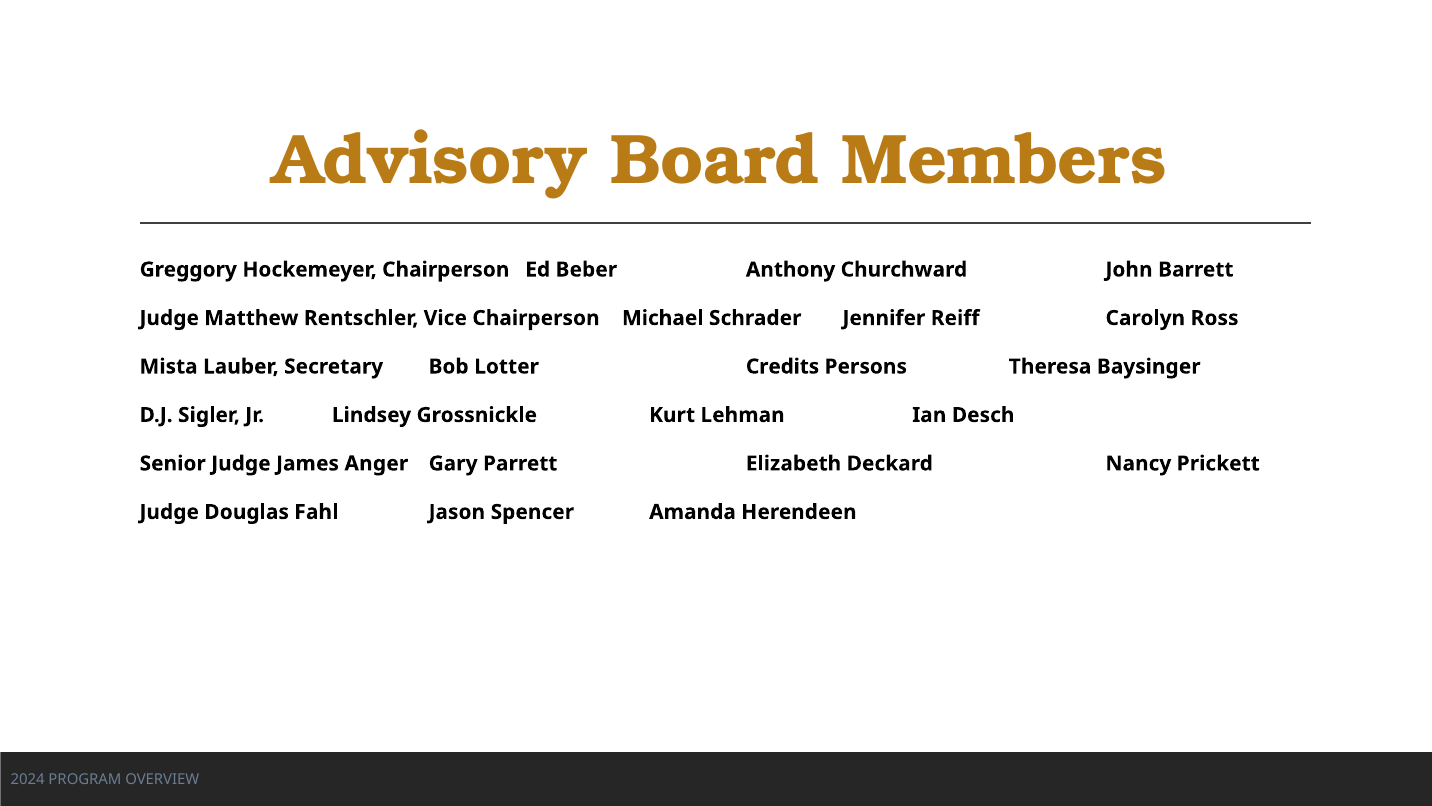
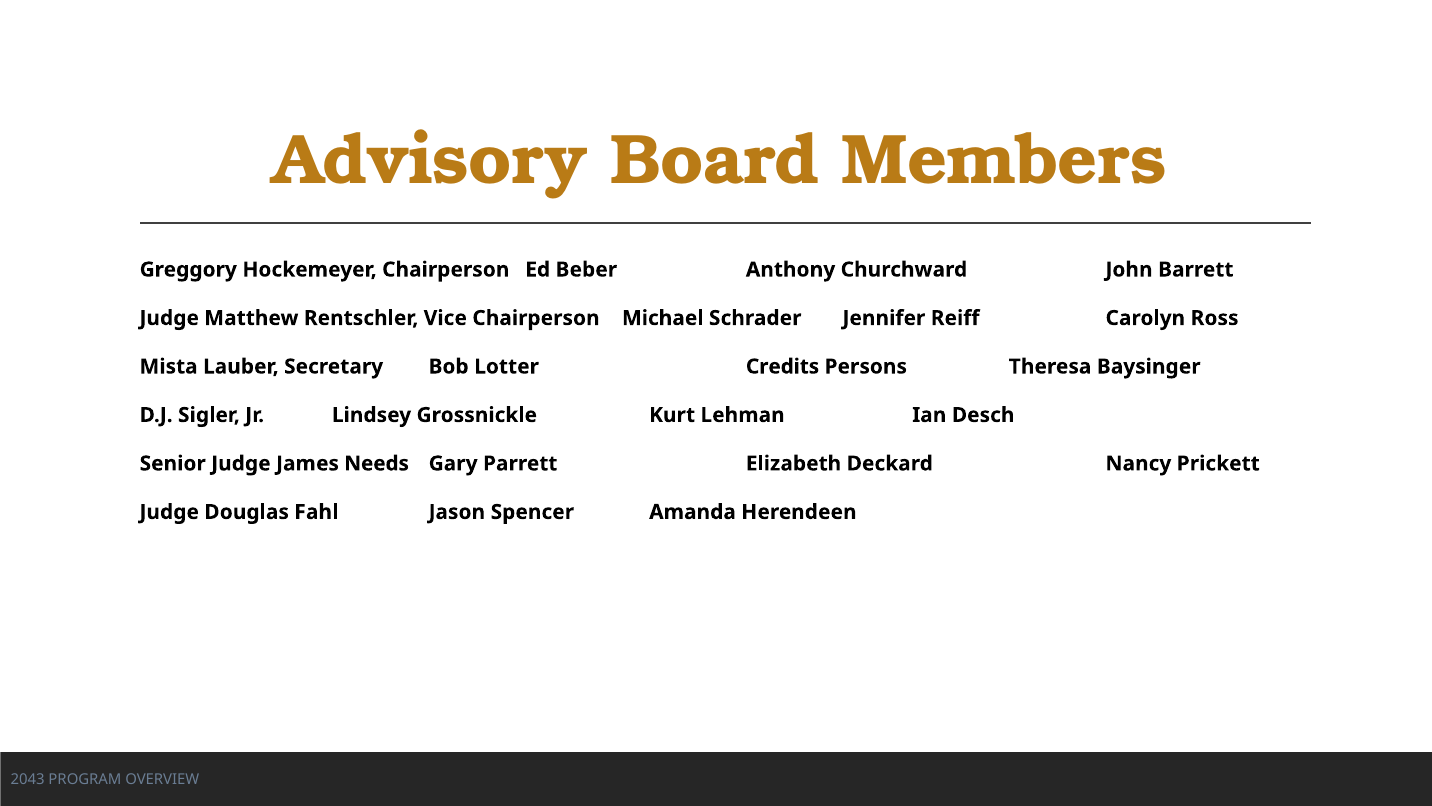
Anger: Anger -> Needs
2024: 2024 -> 2043
